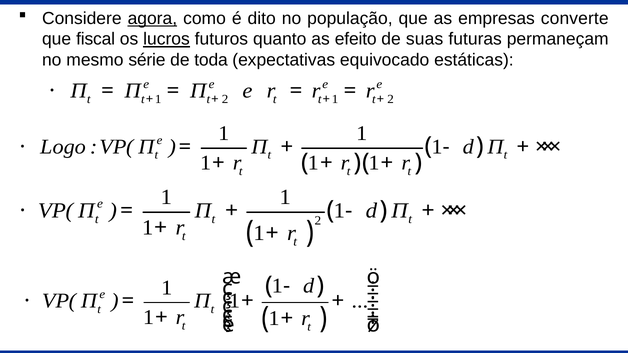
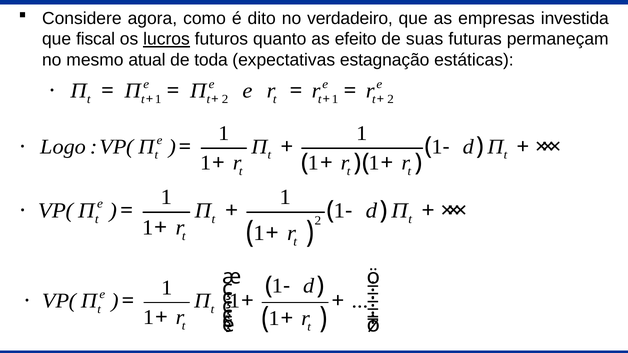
agora underline: present -> none
população: população -> verdadeiro
converte: converte -> investida
série: série -> atual
equivocado: equivocado -> estagnação
